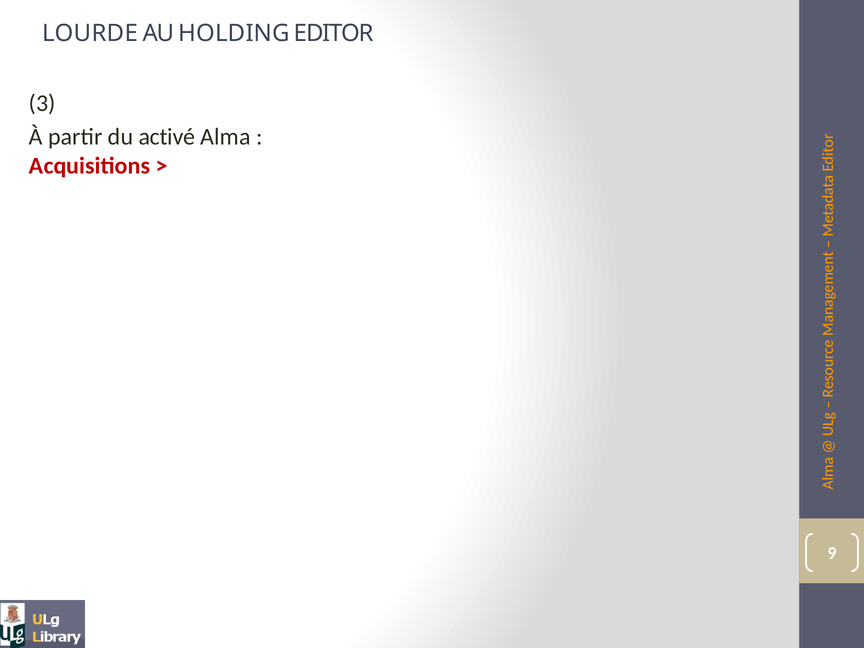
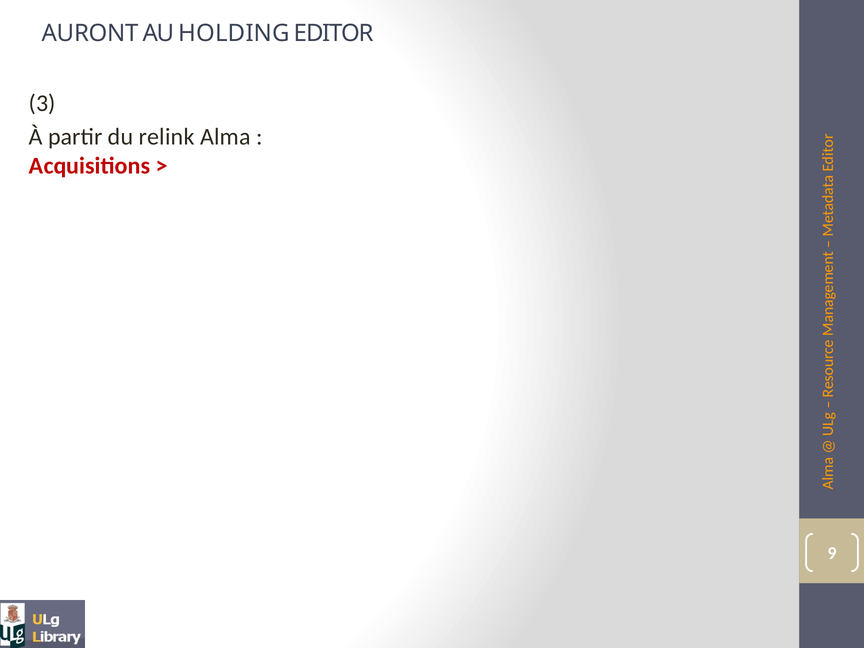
LOURDE: LOURDE -> AURONT
activé: activé -> relink
